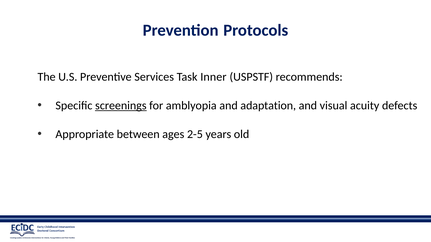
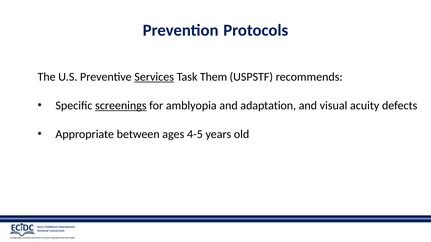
Services underline: none -> present
Inner: Inner -> Them
2-5: 2-5 -> 4-5
